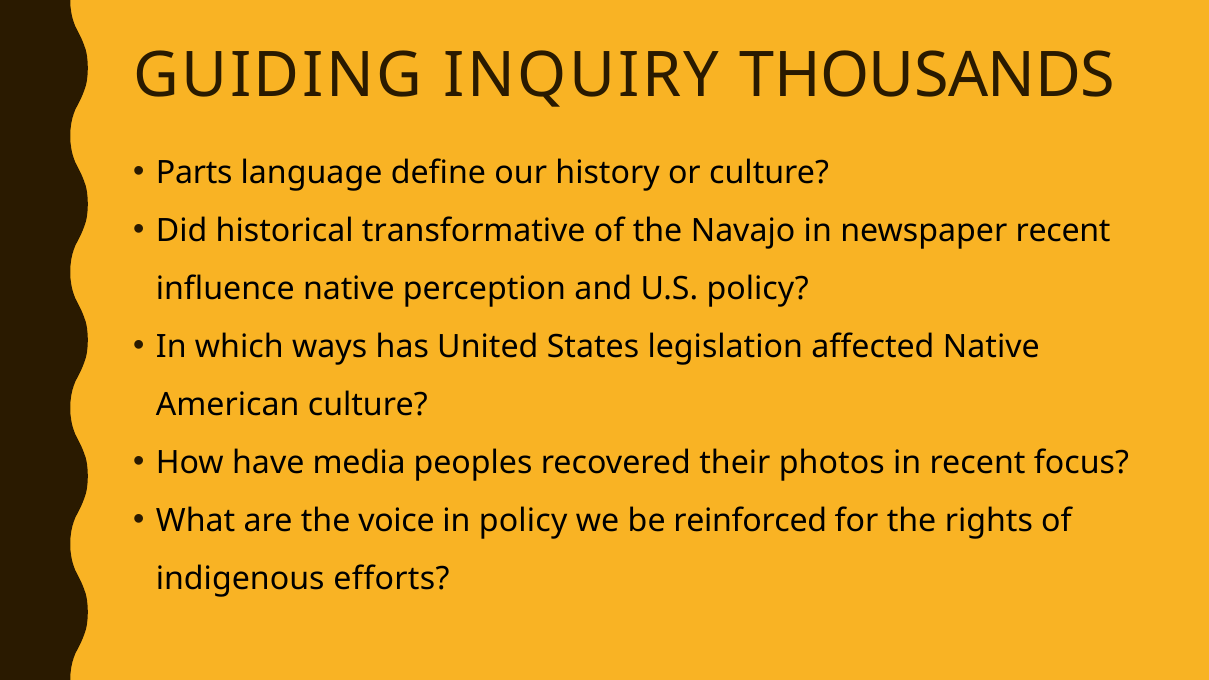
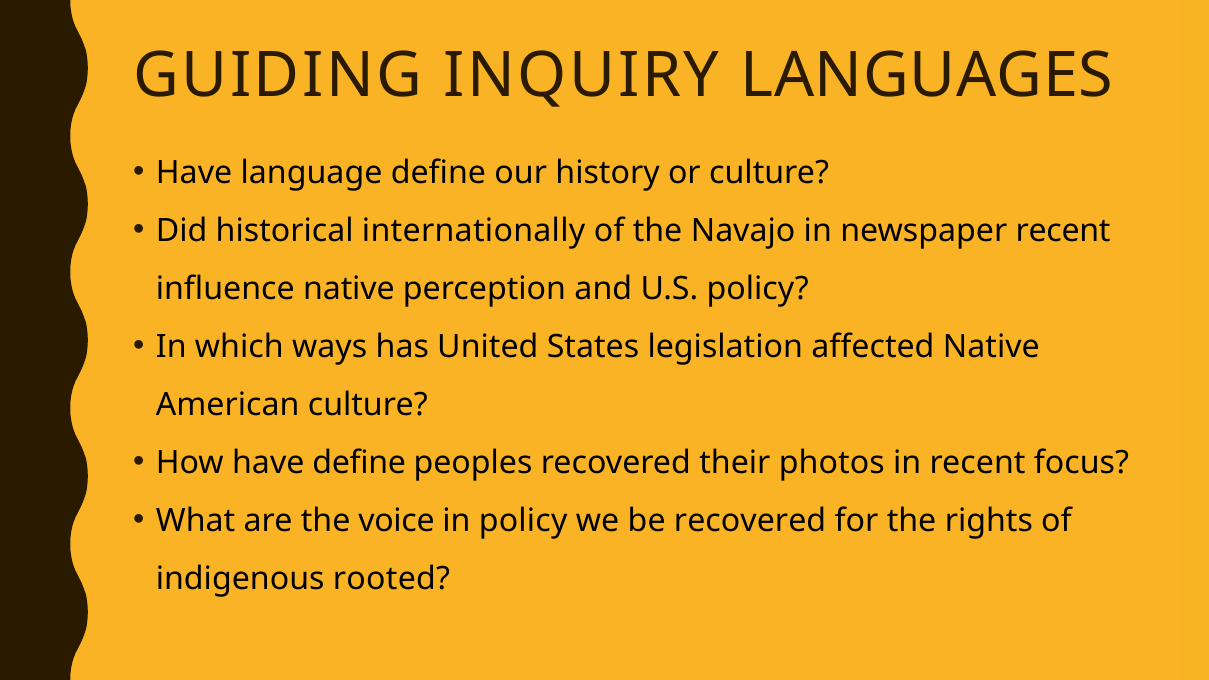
THOUSANDS: THOUSANDS -> LANGUAGES
Parts at (194, 173): Parts -> Have
transformative: transformative -> internationally
have media: media -> define
be reinforced: reinforced -> recovered
efforts: efforts -> rooted
